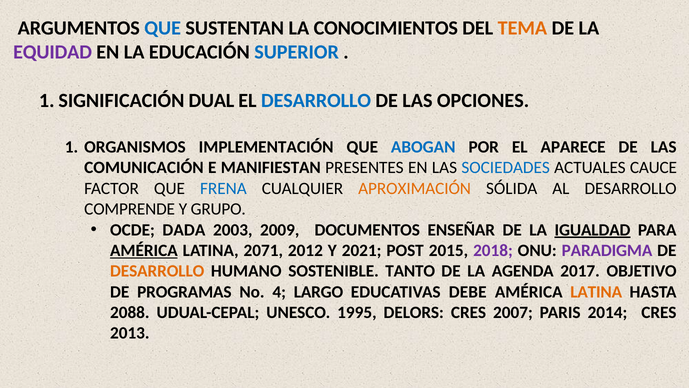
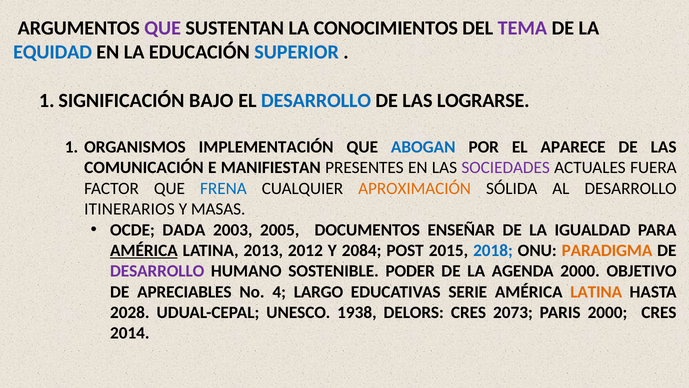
QUE at (163, 28) colour: blue -> purple
TEMA colour: orange -> purple
EQUIDAD colour: purple -> blue
DUAL: DUAL -> BAJO
OPCIONES: OPCIONES -> LOGRARSE
SOCIEDADES colour: blue -> purple
CAUCE: CAUCE -> FUERA
COMPRENDE: COMPRENDE -> ITINERARIOS
GRUPO: GRUPO -> MASAS
2009: 2009 -> 2005
IGUALDAD underline: present -> none
2071: 2071 -> 2013
2021: 2021 -> 2084
2018 colour: purple -> blue
PARADIGMA colour: purple -> orange
DESARROLLO at (157, 271) colour: orange -> purple
TANTO: TANTO -> PODER
AGENDA 2017: 2017 -> 2000
PROGRAMAS: PROGRAMAS -> APRECIABLES
DEBE: DEBE -> SERIE
2088: 2088 -> 2028
1995: 1995 -> 1938
2007: 2007 -> 2073
PARIS 2014: 2014 -> 2000
2013: 2013 -> 2014
